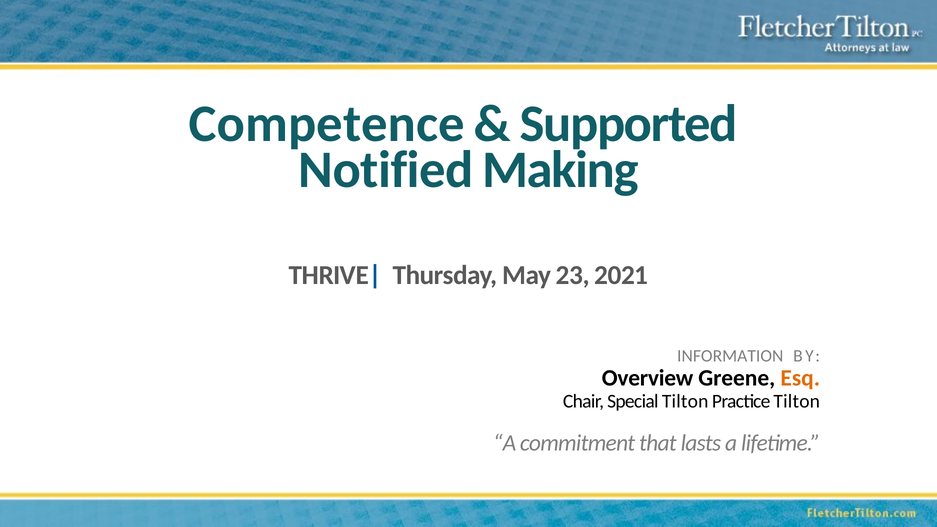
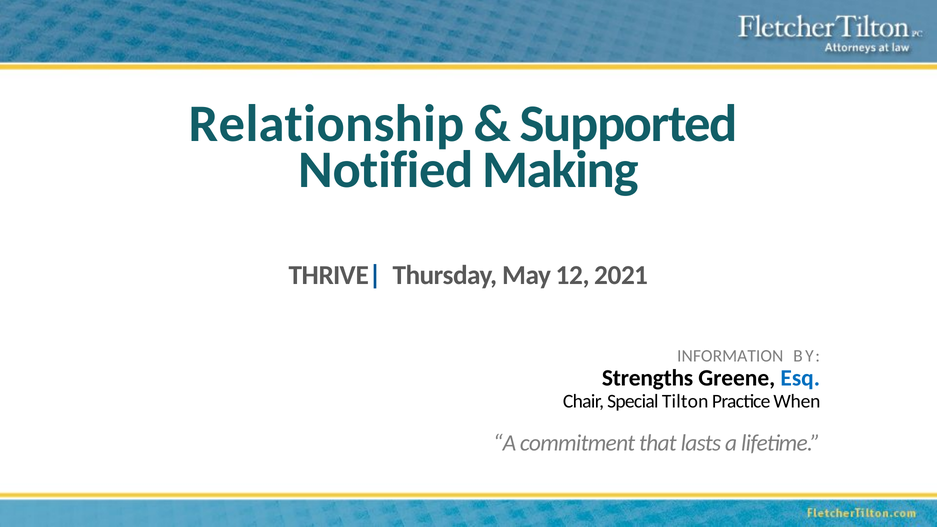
Competence: Competence -> Relationship
23: 23 -> 12
Overview: Overview -> Strengths
Esq colour: orange -> blue
Practice Tilton: Tilton -> When
